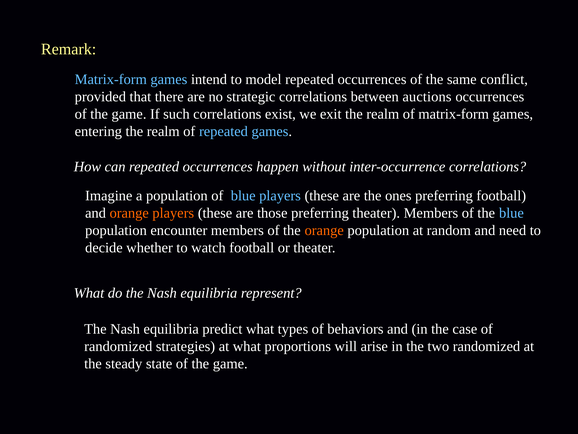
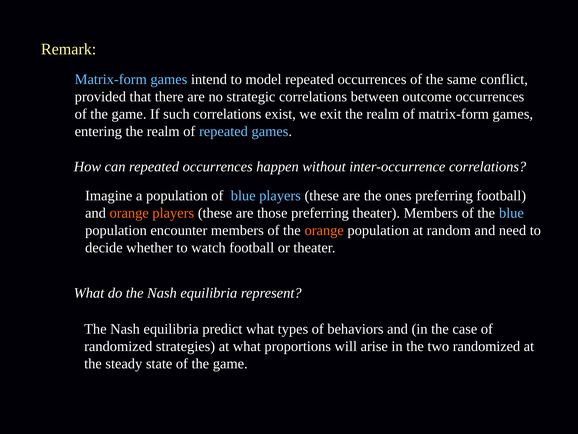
auctions: auctions -> outcome
